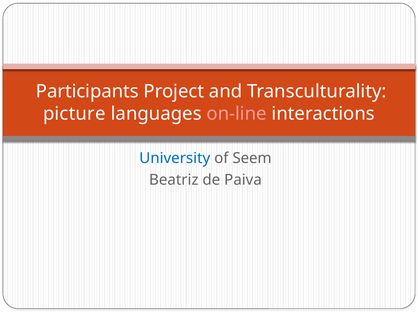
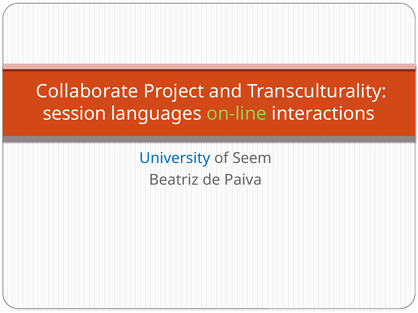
Participants: Participants -> Collaborate
picture: picture -> session
on-line colour: pink -> light green
